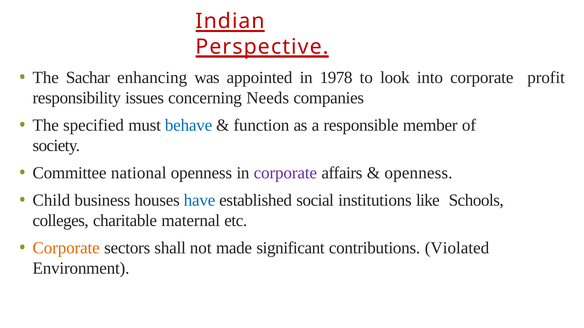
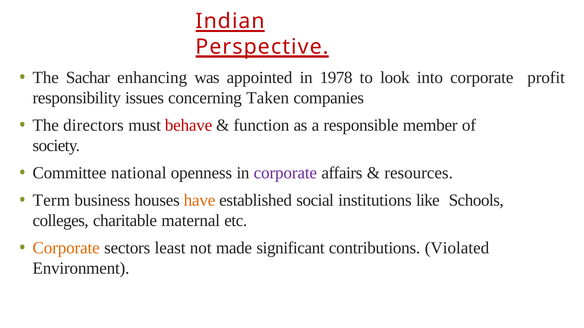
Needs: Needs -> Taken
specified: specified -> directors
behave colour: blue -> red
openness at (419, 173): openness -> resources
Child: Child -> Term
have colour: blue -> orange
shall: shall -> least
